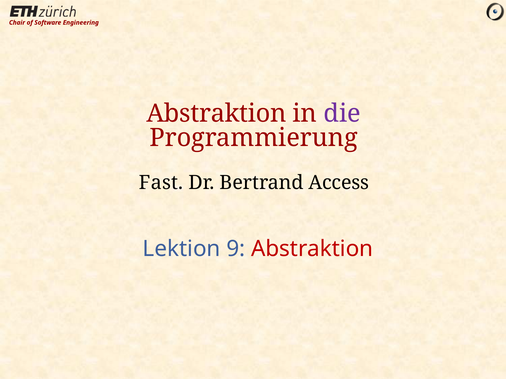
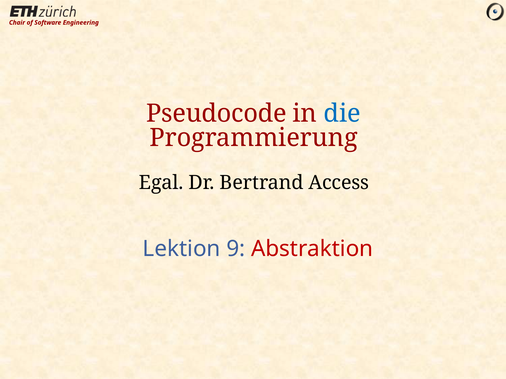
Abstraktion at (216, 114): Abstraktion -> Pseudocode
die colour: purple -> blue
Fast: Fast -> Egal
